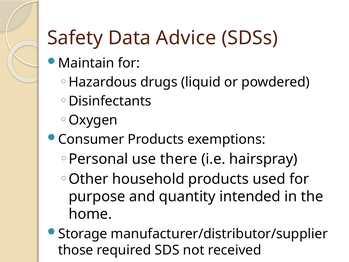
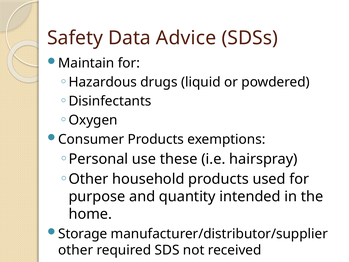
there: there -> these
those at (76, 250): those -> other
